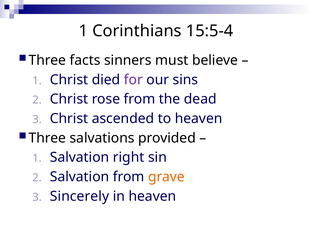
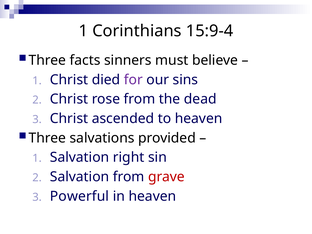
15:5-4: 15:5-4 -> 15:9-4
grave colour: orange -> red
Sincerely: Sincerely -> Powerful
